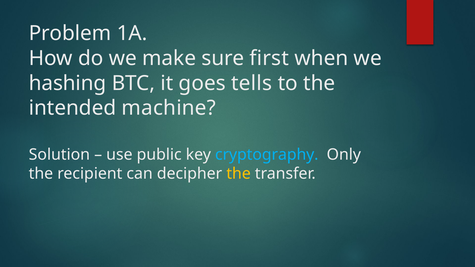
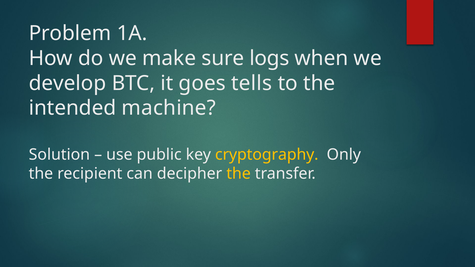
first: first -> logs
hashing: hashing -> develop
cryptography colour: light blue -> yellow
